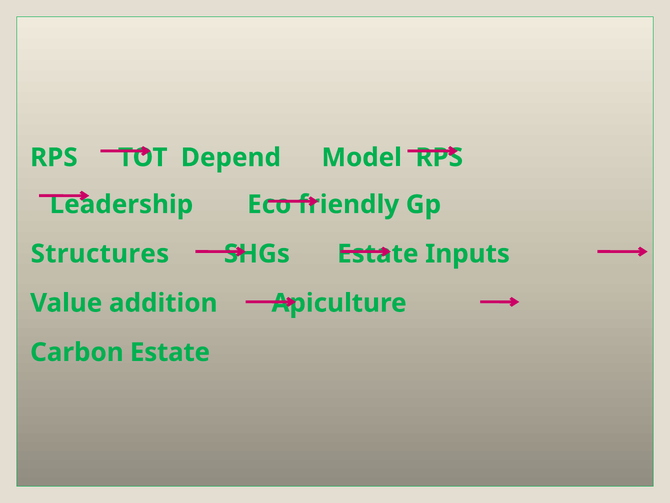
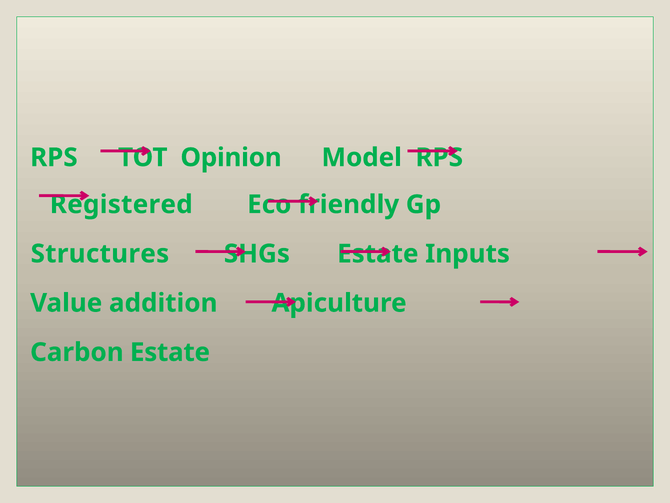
Depend: Depend -> Opinion
Leadership: Leadership -> Registered
